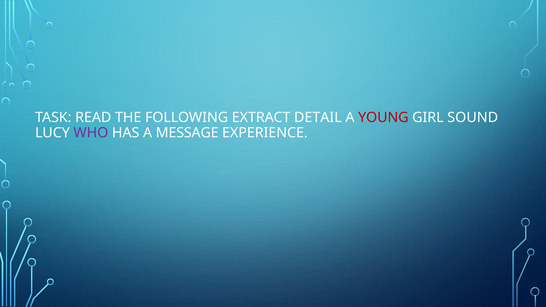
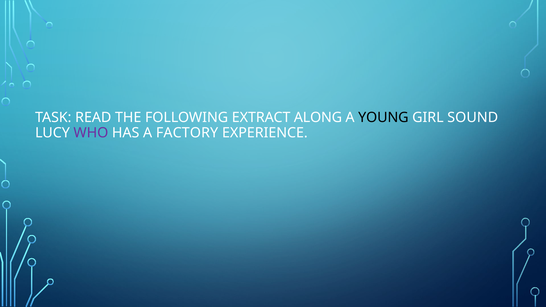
DETAIL: DETAIL -> ALONG
YOUNG colour: red -> black
MESSAGE: MESSAGE -> FACTORY
